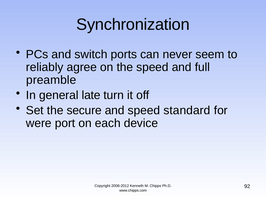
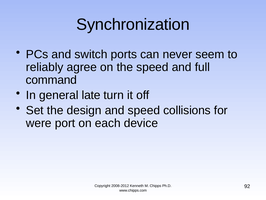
preamble: preamble -> command
secure: secure -> design
standard: standard -> collisions
